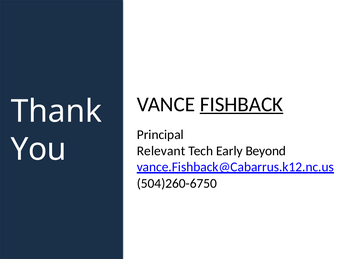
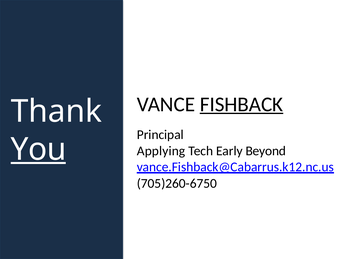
You underline: none -> present
Relevant: Relevant -> Applying
504)260-6750: 504)260-6750 -> 705)260-6750
